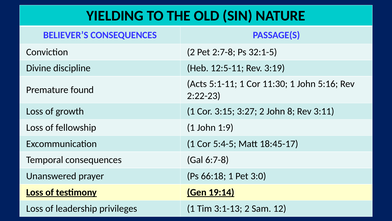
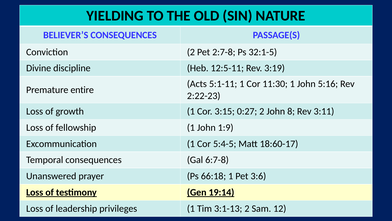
found: found -> entire
3:27: 3:27 -> 0:27
18:45-17: 18:45-17 -> 18:60-17
3:0: 3:0 -> 3:6
